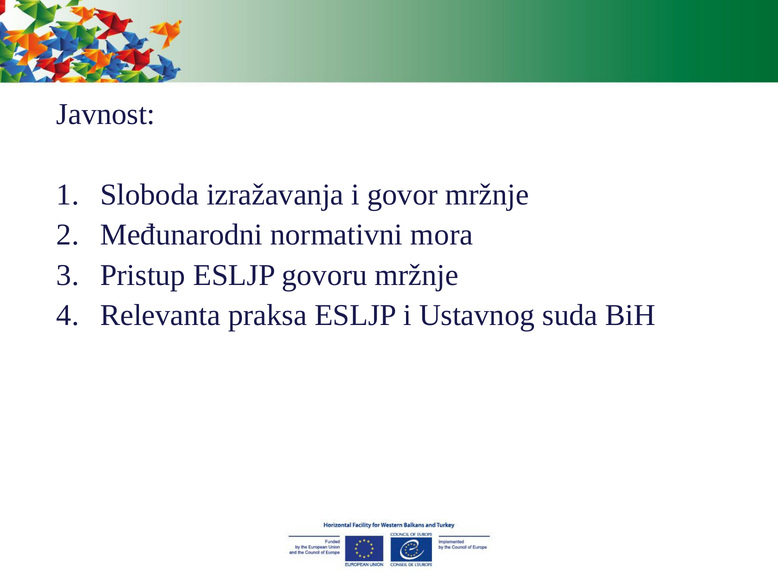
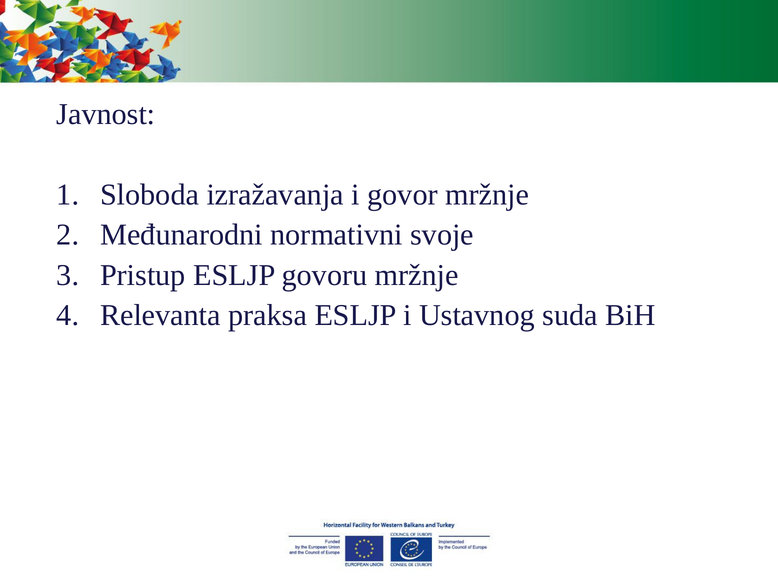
mora: mora -> svoje
